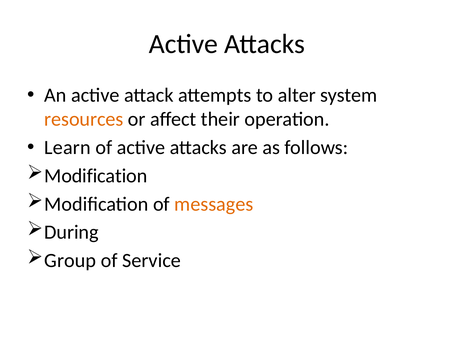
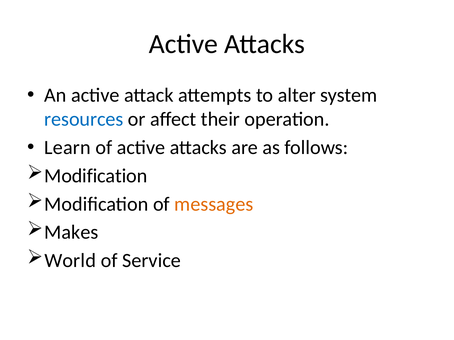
resources colour: orange -> blue
During: During -> Makes
Group: Group -> World
